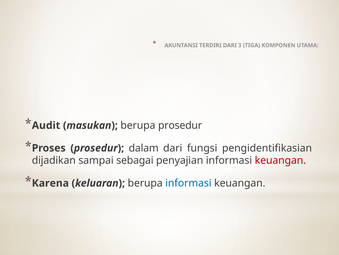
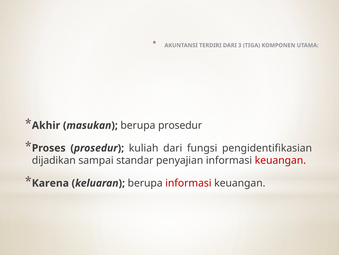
Audit: Audit -> Akhir
dalam: dalam -> kuliah
sebagai: sebagai -> standar
informasi at (188, 183) colour: blue -> red
